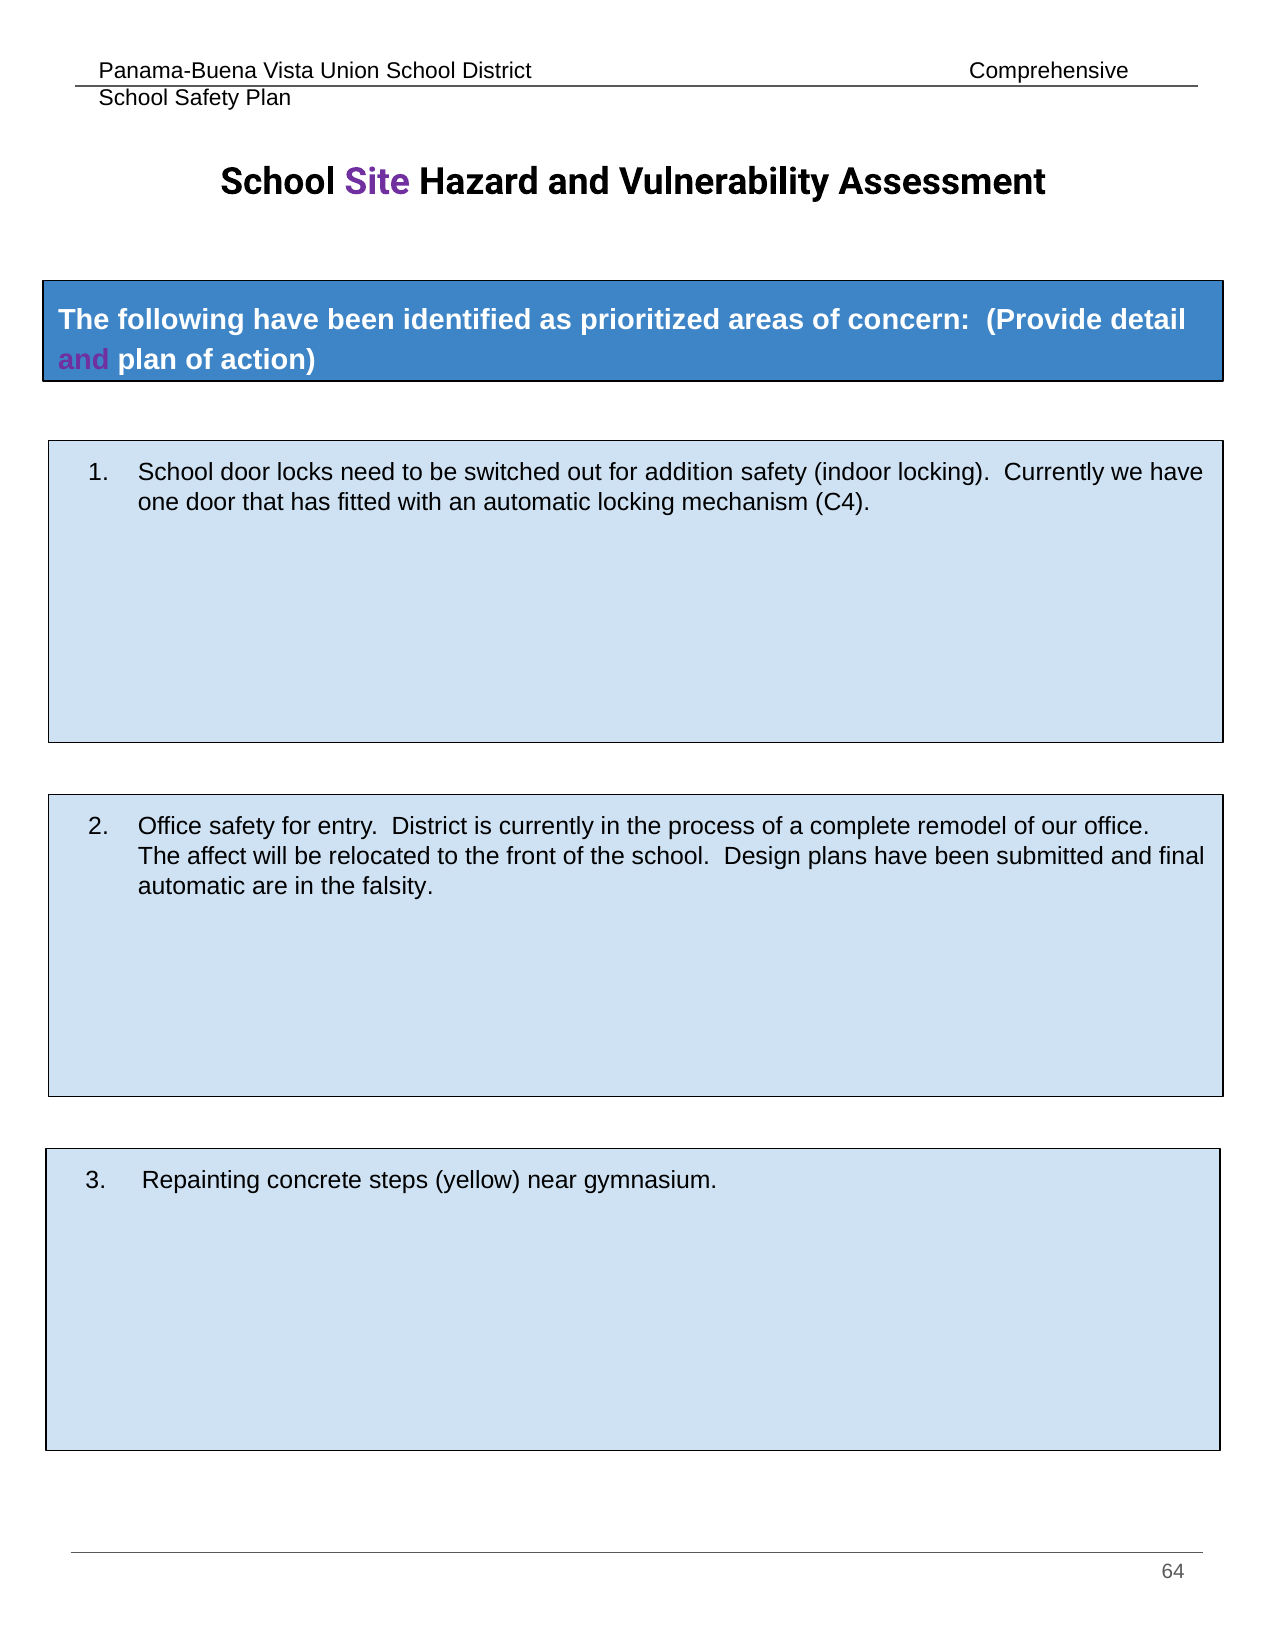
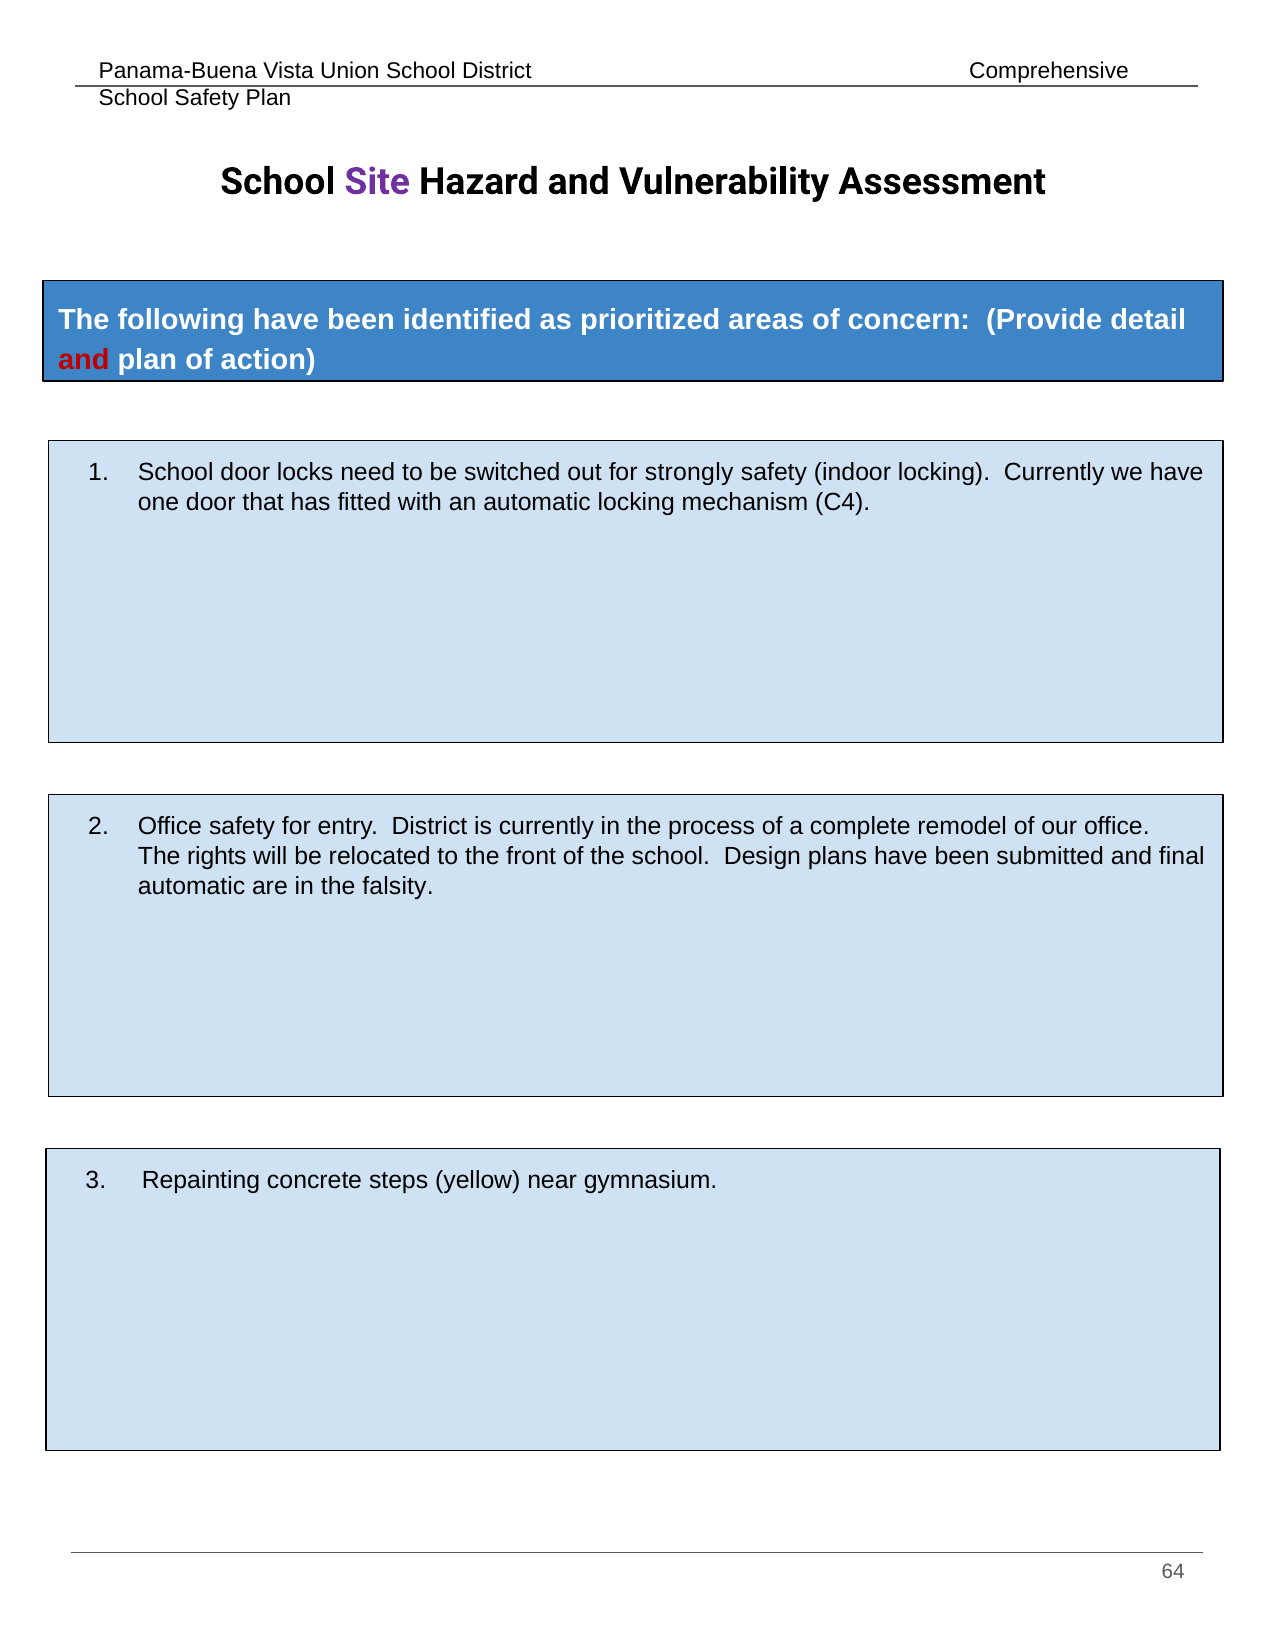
and at (84, 360) colour: purple -> red
addition: addition -> strongly
affect: affect -> rights
